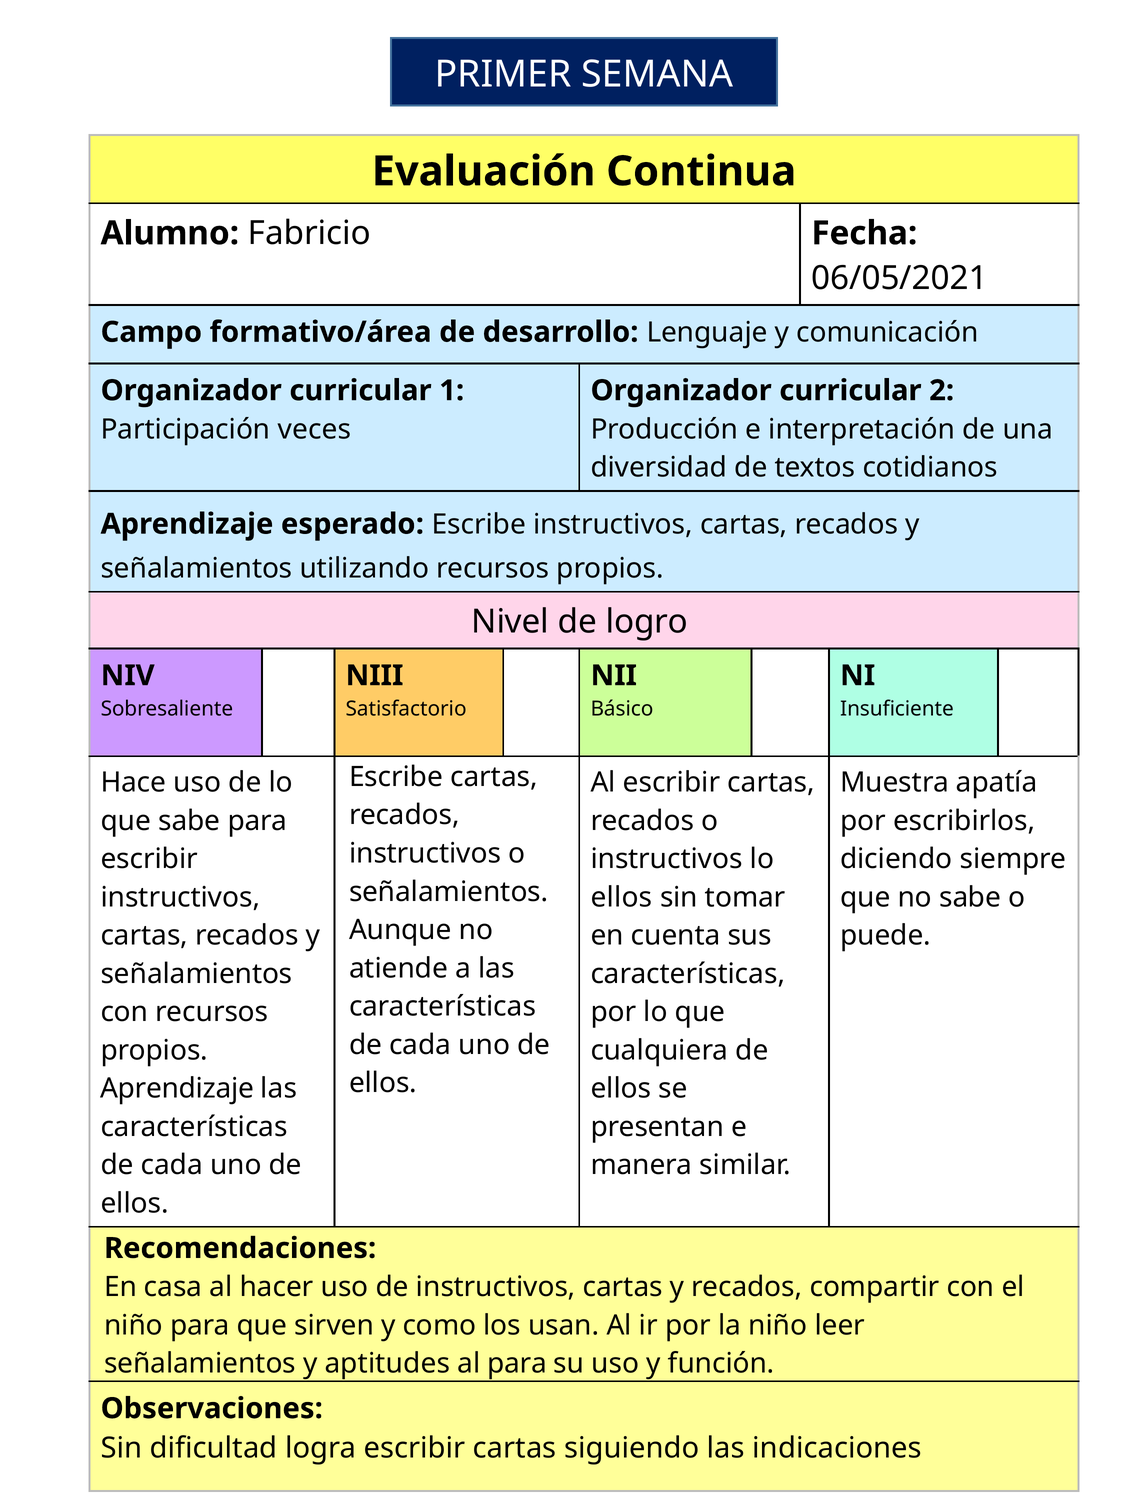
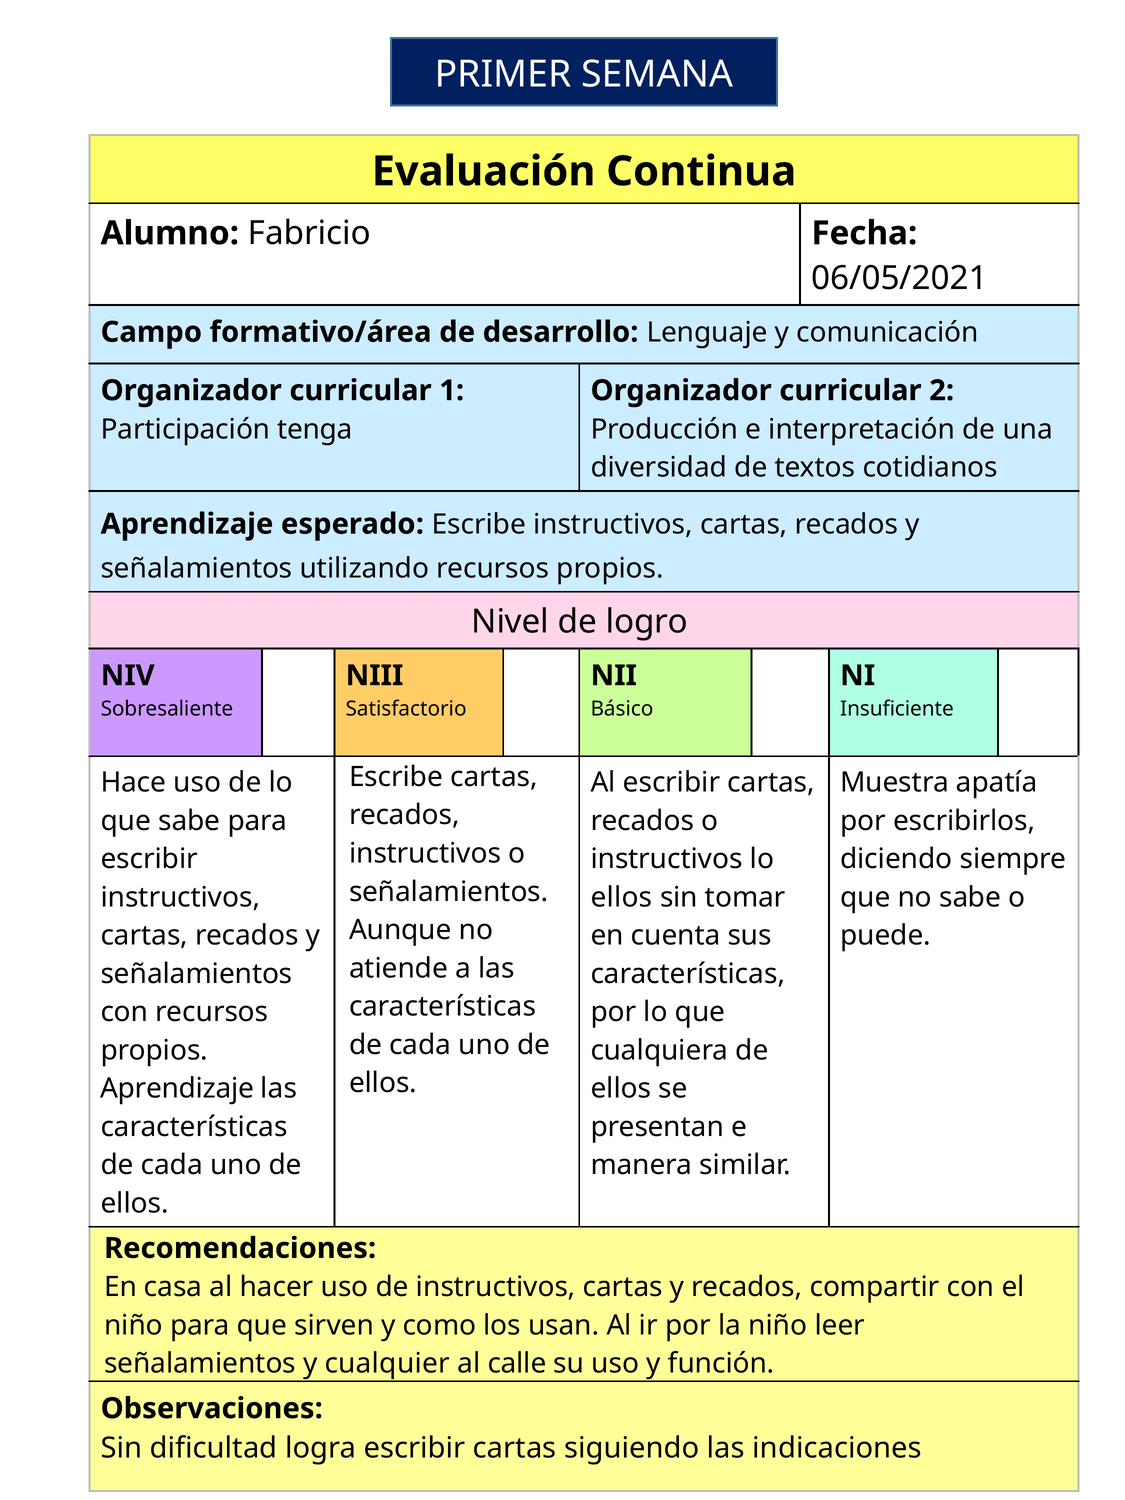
veces: veces -> tenga
aptitudes: aptitudes -> cualquier
al para: para -> calle
